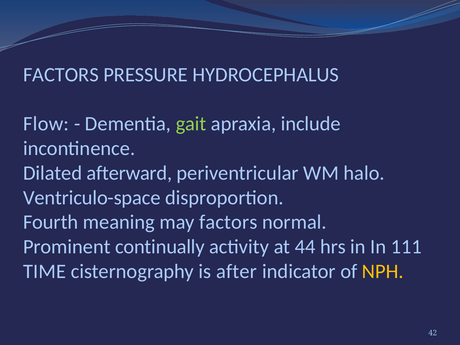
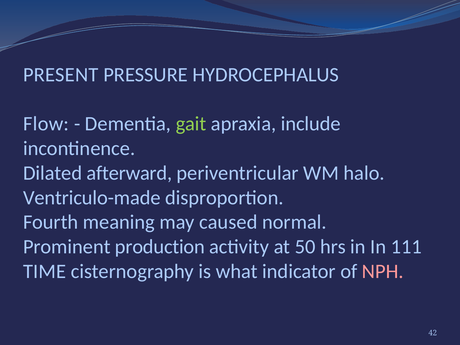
FACTORS at (61, 75): FACTORS -> PRESENT
Ventriculo-space: Ventriculo-space -> Ventriculo-made
may factors: factors -> caused
continually: continually -> production
44: 44 -> 50
after: after -> what
NPH colour: yellow -> pink
